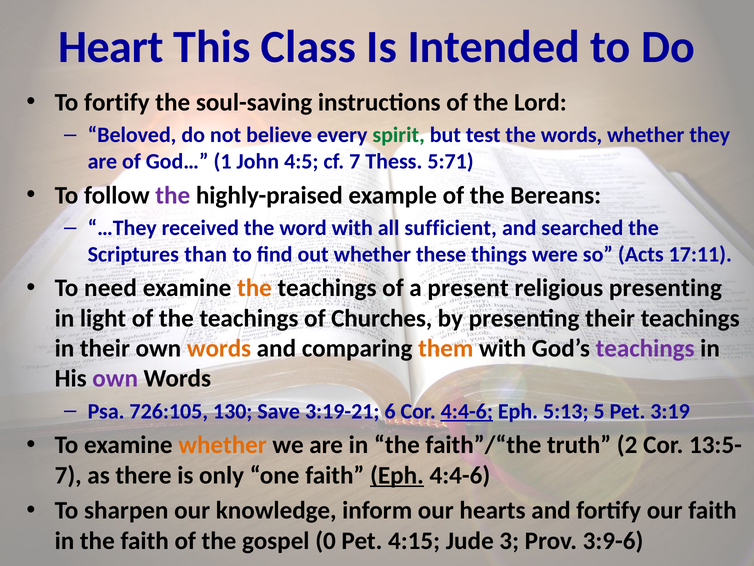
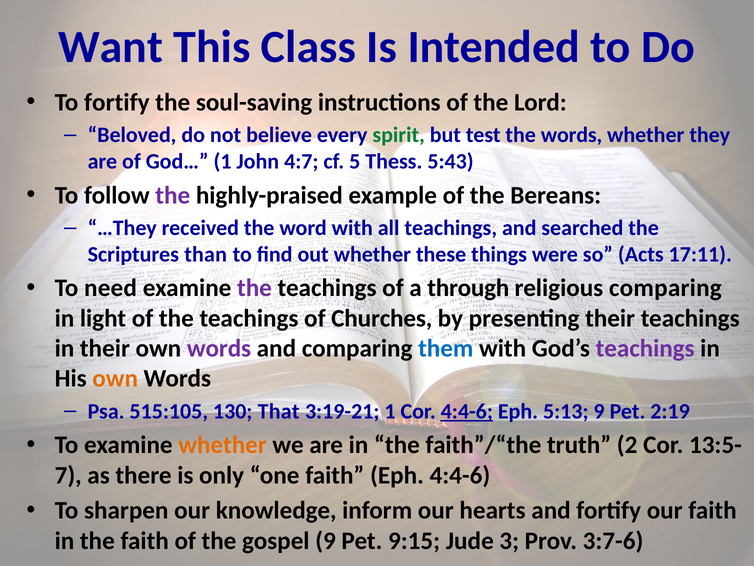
Heart: Heart -> Want
4:5: 4:5 -> 4:7
cf 7: 7 -> 5
5:71: 5:71 -> 5:43
all sufficient: sufficient -> teachings
the at (254, 288) colour: orange -> purple
present: present -> through
religious presenting: presenting -> comparing
words at (219, 348) colour: orange -> purple
them colour: orange -> blue
own at (115, 378) colour: purple -> orange
726:105: 726:105 -> 515:105
Save: Save -> That
3:19-21 6: 6 -> 1
5:13 5: 5 -> 9
3:19: 3:19 -> 2:19
Eph at (397, 475) underline: present -> none
gospel 0: 0 -> 9
4:15: 4:15 -> 9:15
3:9-6: 3:9-6 -> 3:7-6
